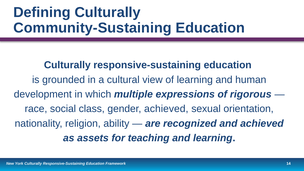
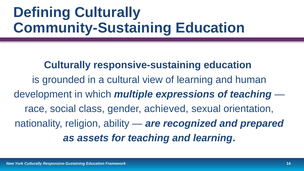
of rigorous: rigorous -> teaching
and achieved: achieved -> prepared
